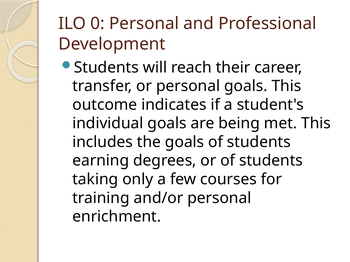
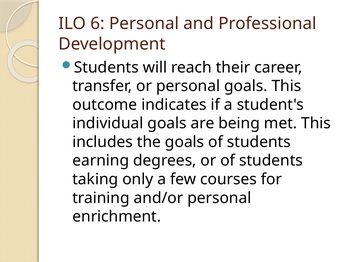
0: 0 -> 6
